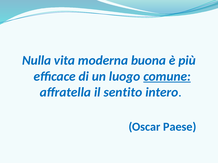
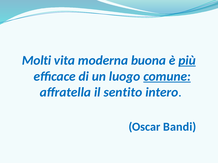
Nulla: Nulla -> Molti
più underline: none -> present
Paese: Paese -> Bandi
